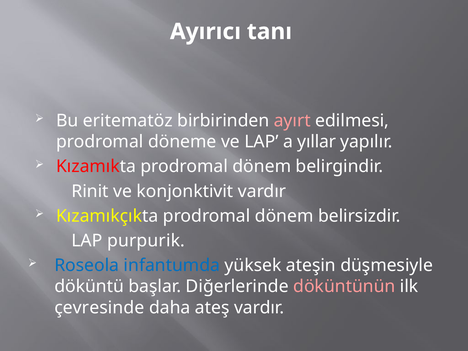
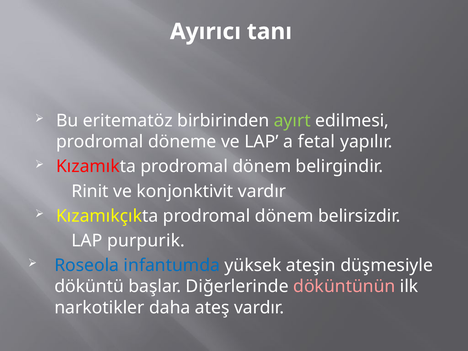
ayırt colour: pink -> light green
yıllar: yıllar -> fetal
çevresinde: çevresinde -> narkotikler
